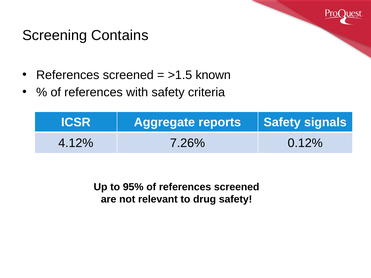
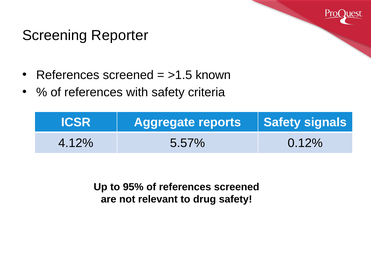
Contains: Contains -> Reporter
7.26%: 7.26% -> 5.57%
